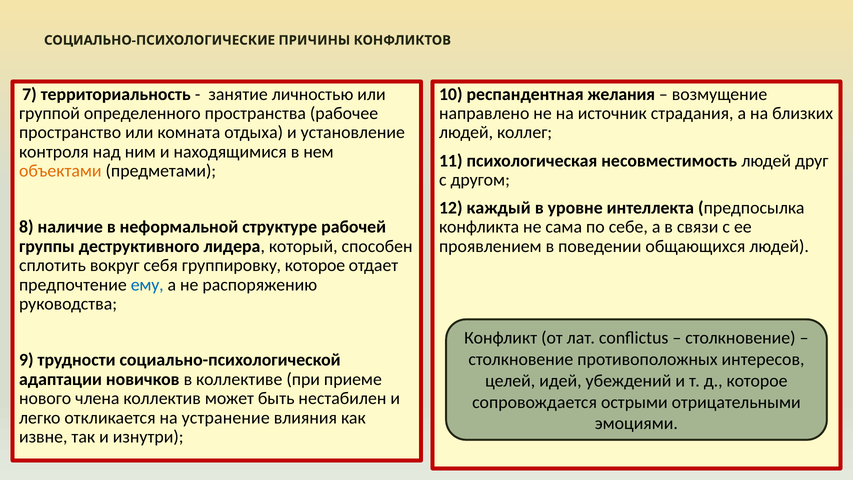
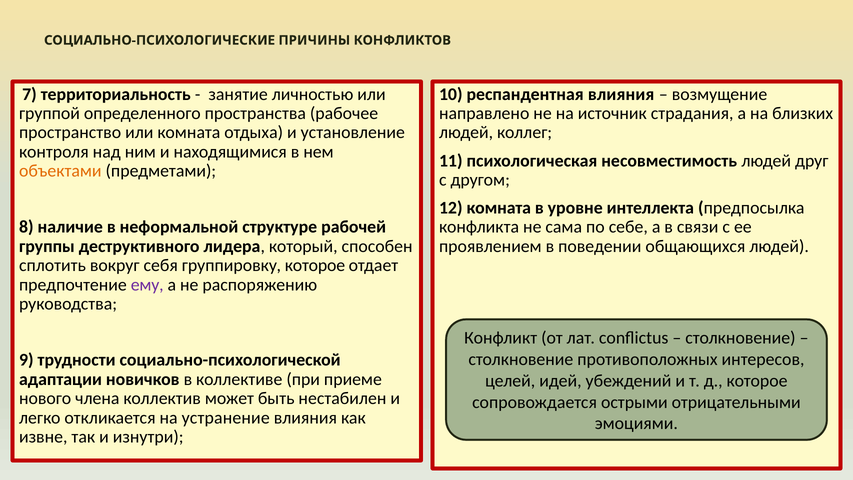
респандентная желания: желания -> влияния
12 каждый: каждый -> комната
ему colour: blue -> purple
